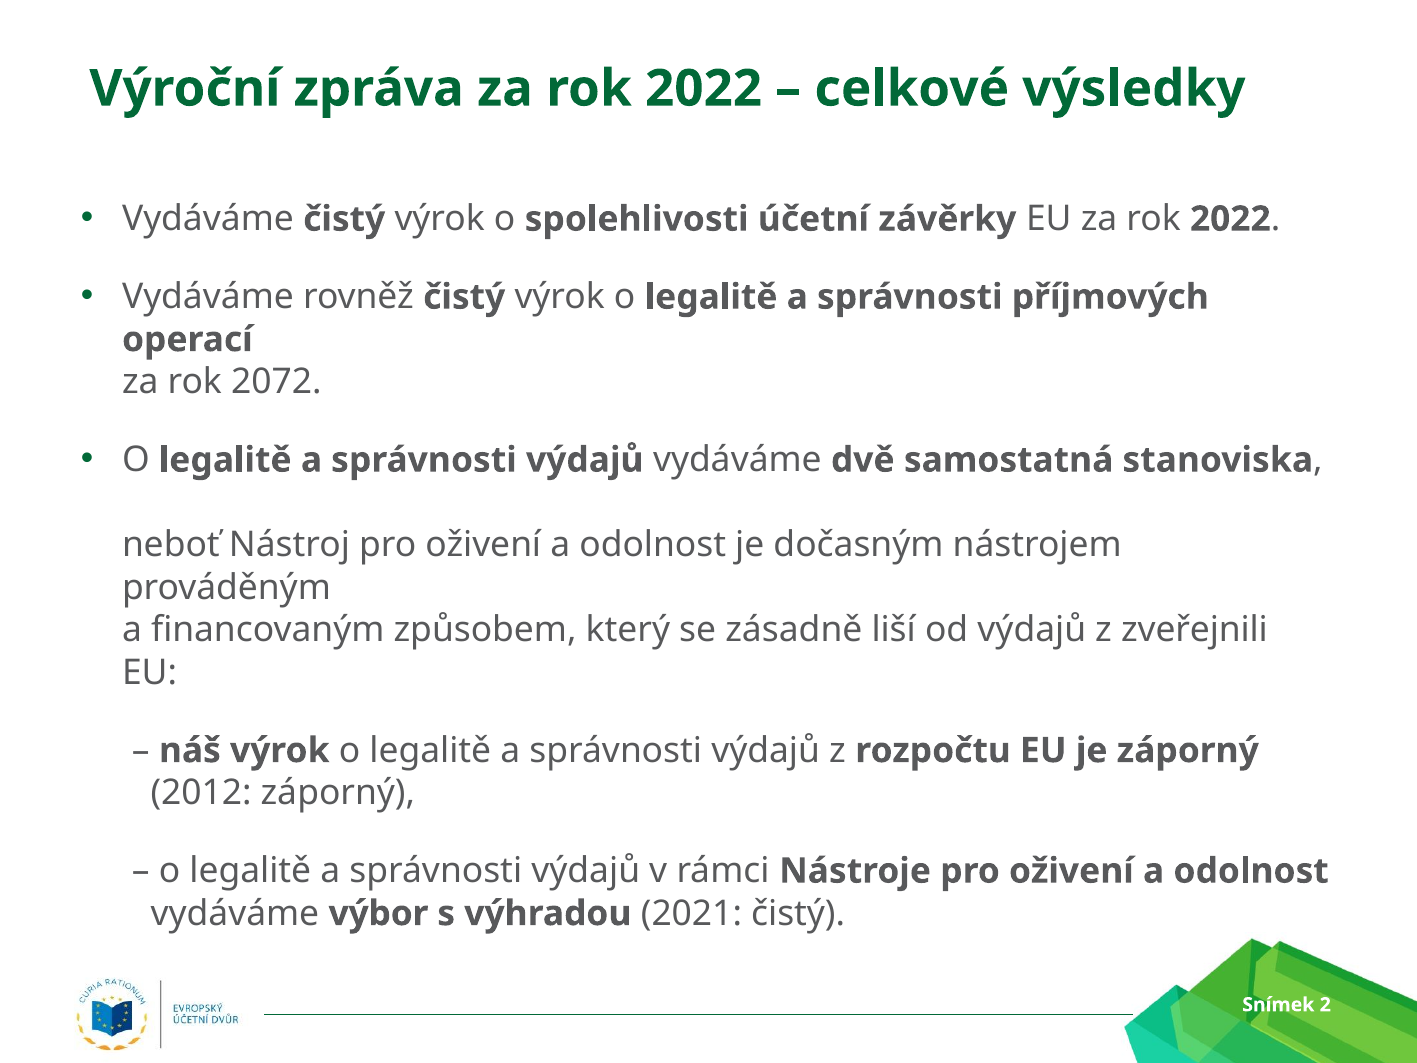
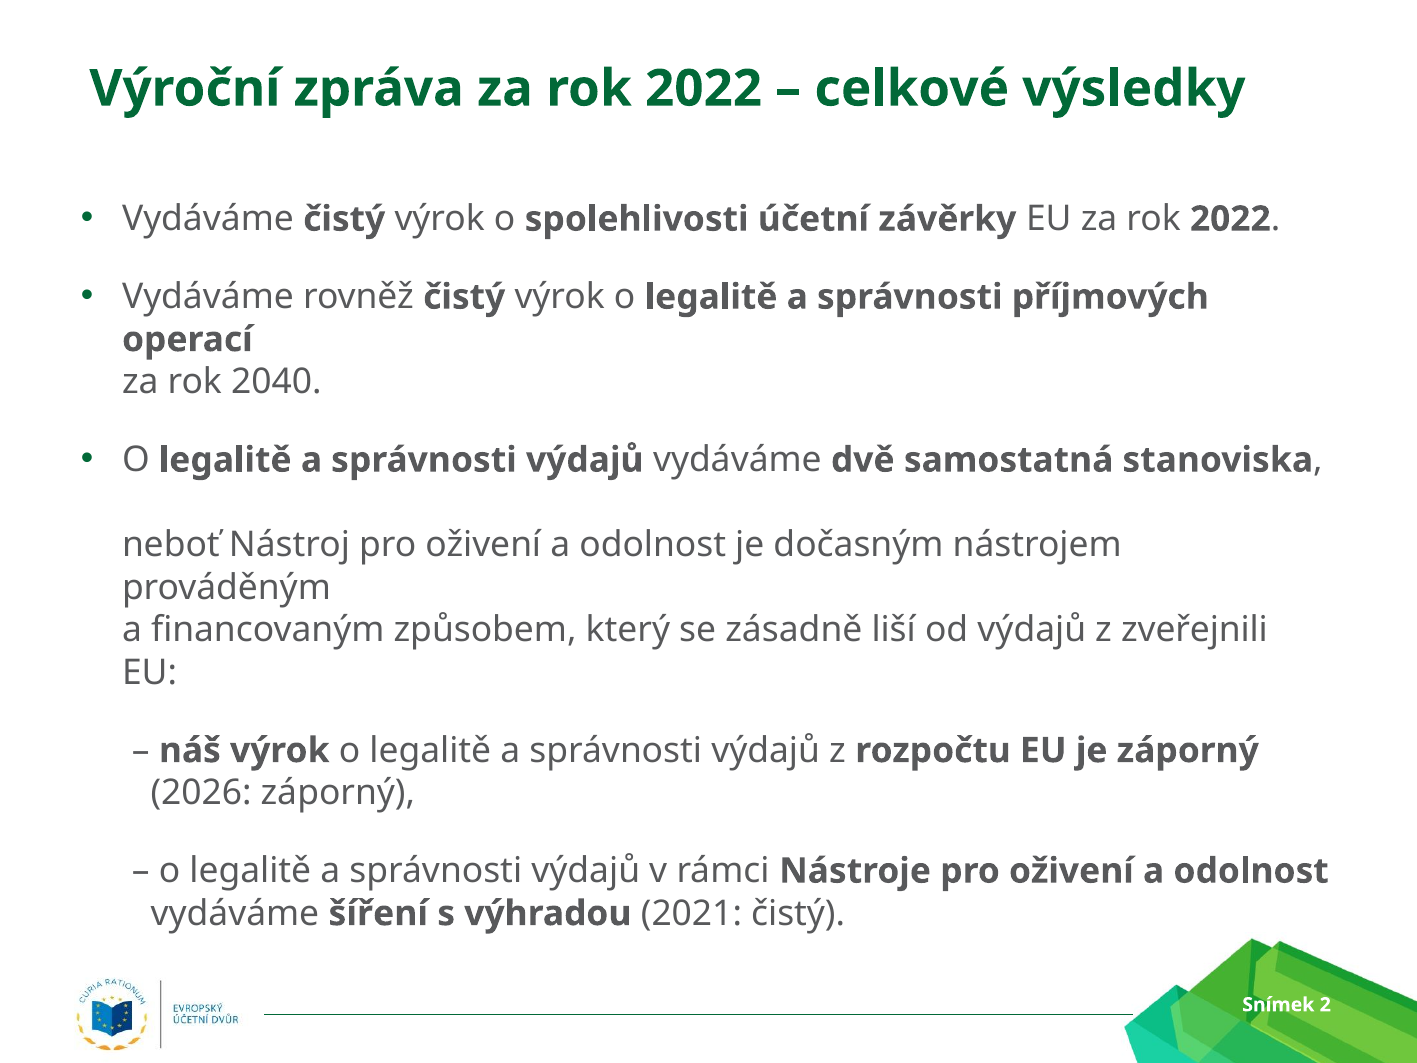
2072: 2072 -> 2040
2012: 2012 -> 2026
výbor: výbor -> šíření
